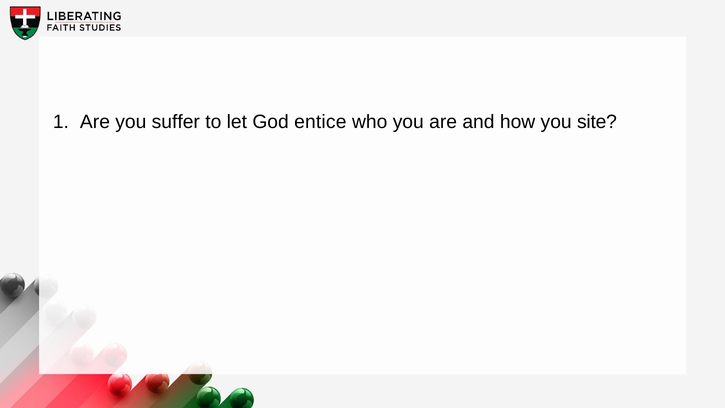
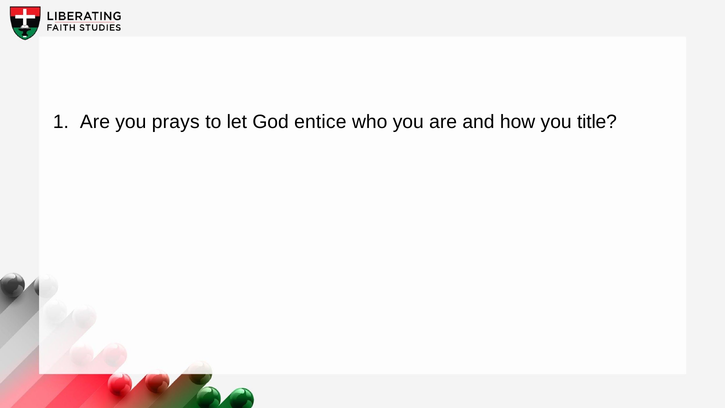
suffer: suffer -> prays
site: site -> title
